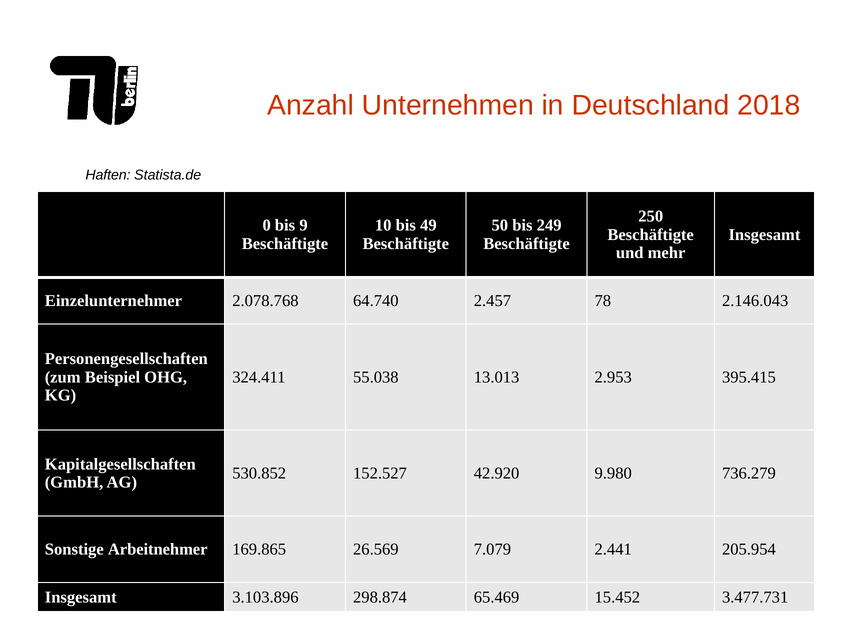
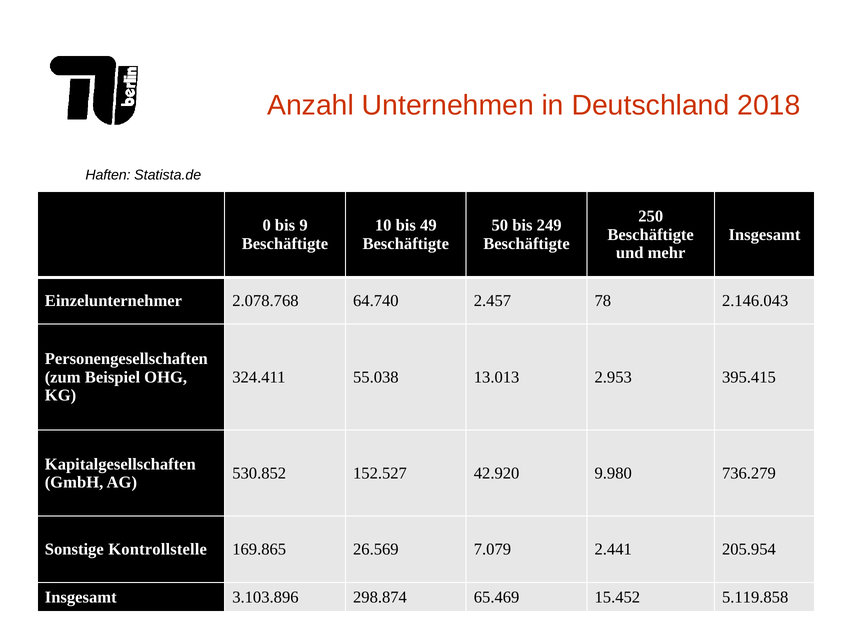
Arbeitnehmer: Arbeitnehmer -> Kontrollstelle
3.477.731: 3.477.731 -> 5.119.858
